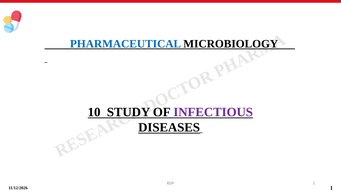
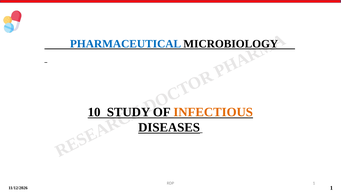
INFECTIOUS colour: purple -> orange
